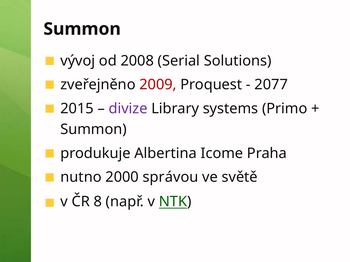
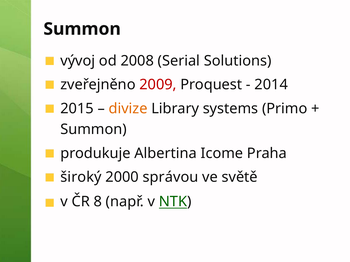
2077: 2077 -> 2014
divize colour: purple -> orange
nutno: nutno -> široký
